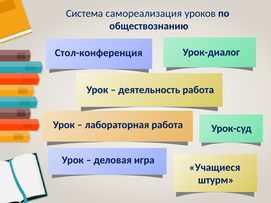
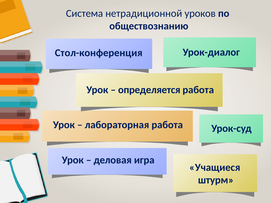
самореализация: самореализация -> нетрадиционной
деятельность: деятельность -> определяется
